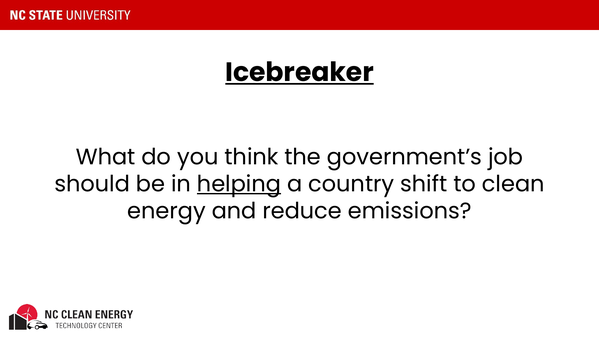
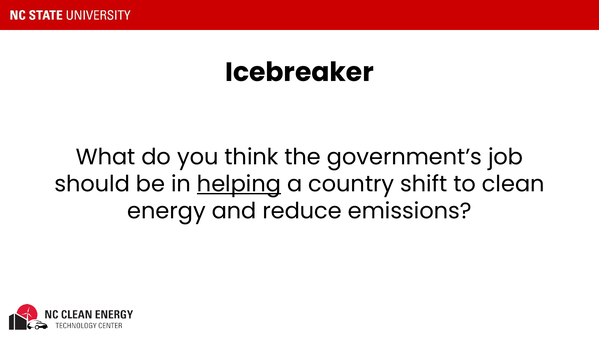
Icebreaker underline: present -> none
